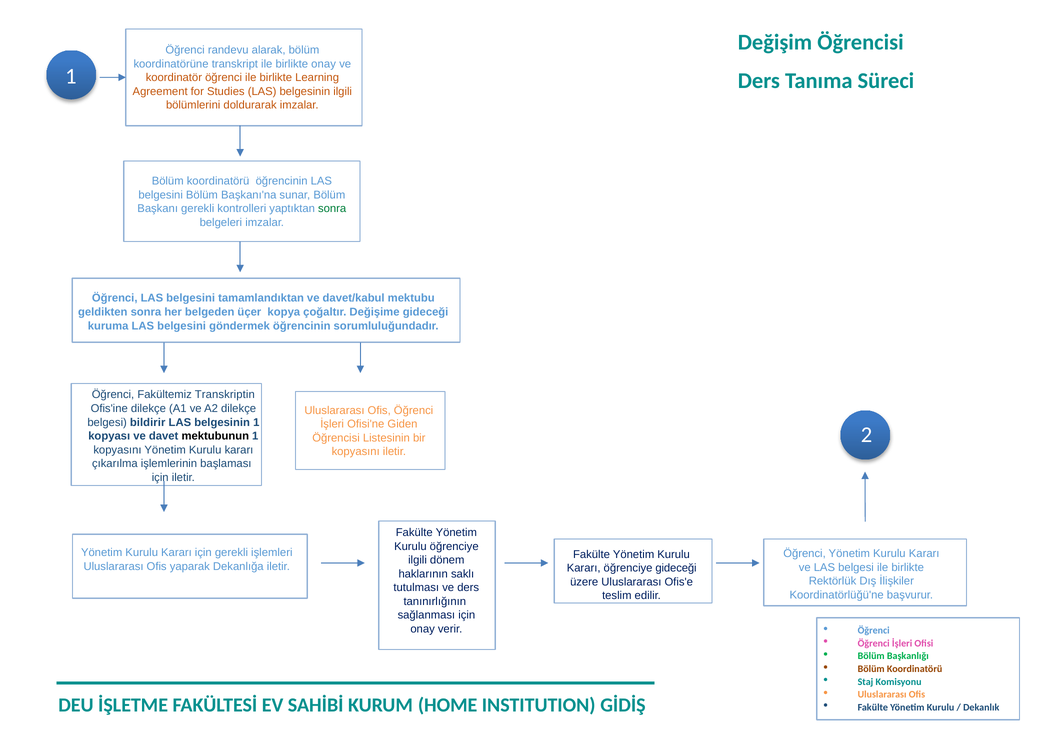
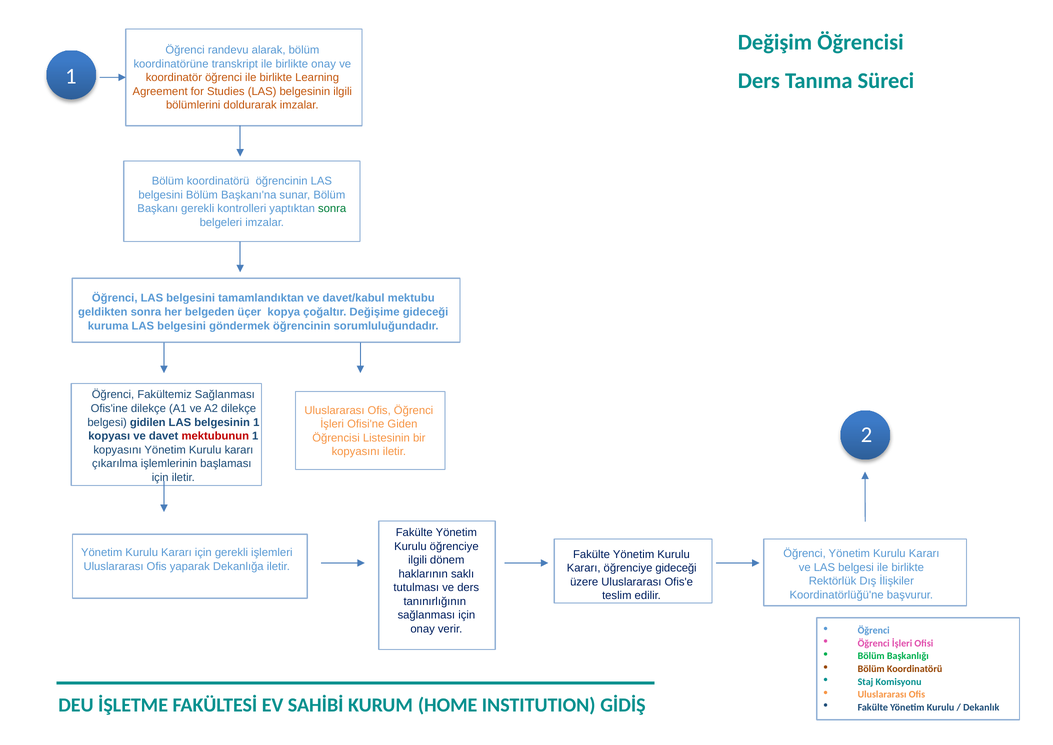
Fakültemiz Transkriptin: Transkriptin -> Sağlanması
bildirir: bildirir -> gidilen
mektubunun colour: black -> red
